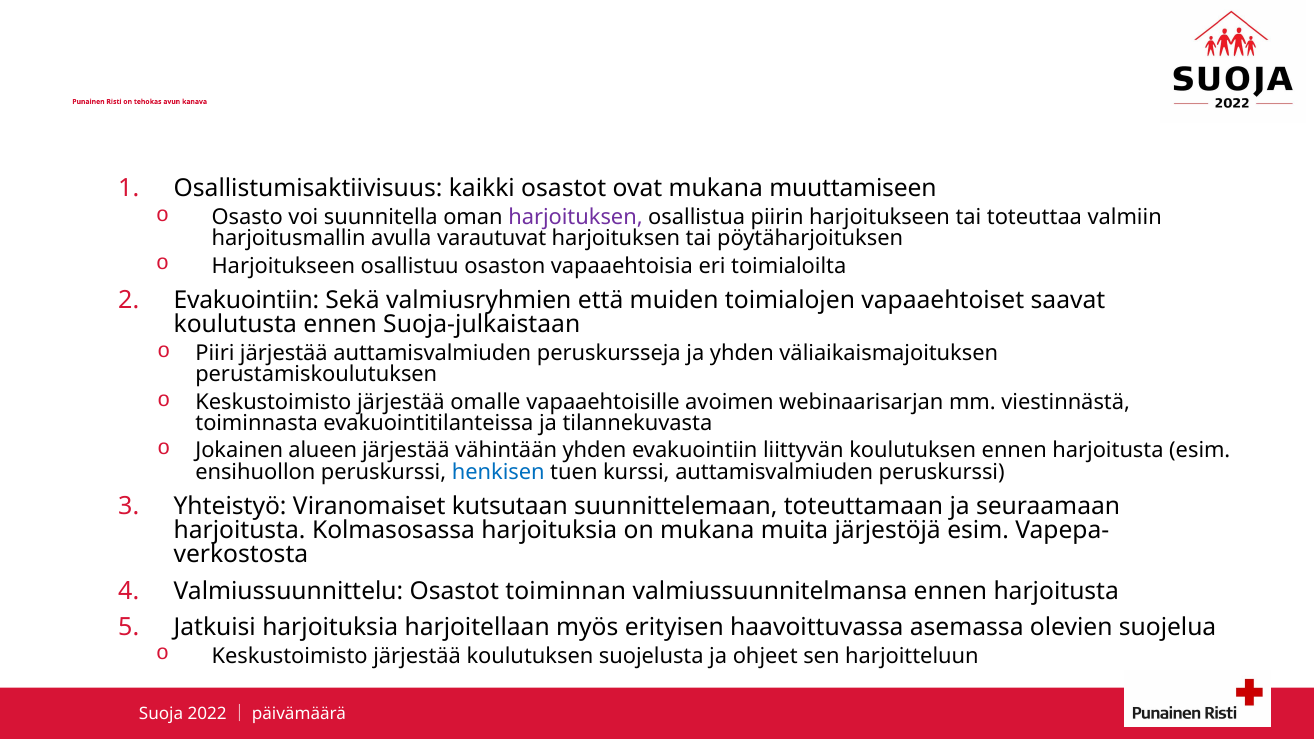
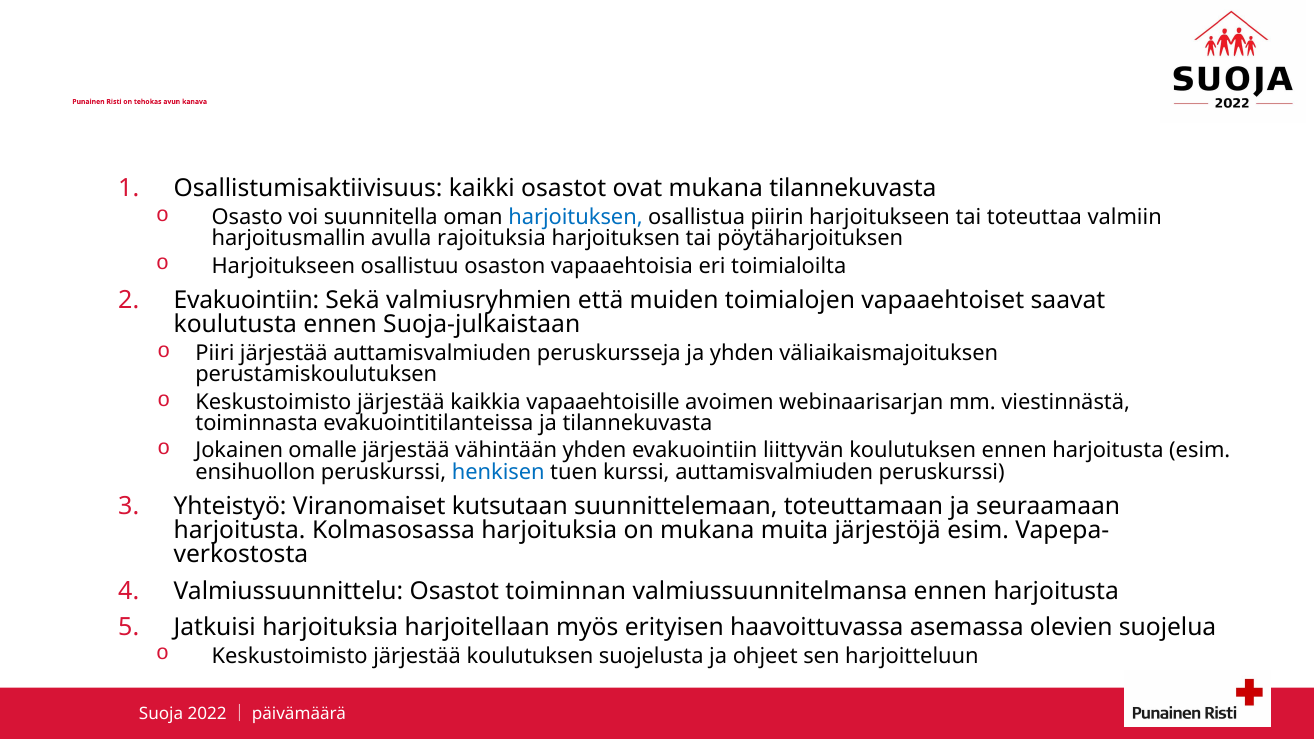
mukana muuttamiseen: muuttamiseen -> tilannekuvasta
harjoituksen at (575, 217) colour: purple -> blue
varautuvat: varautuvat -> rajoituksia
omalle: omalle -> kaikkia
alueen: alueen -> omalle
